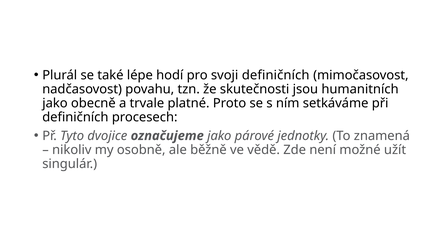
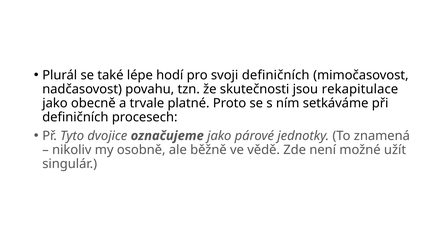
humanitních: humanitních -> rekapitulace
